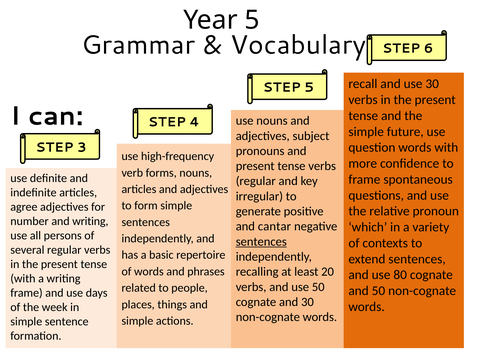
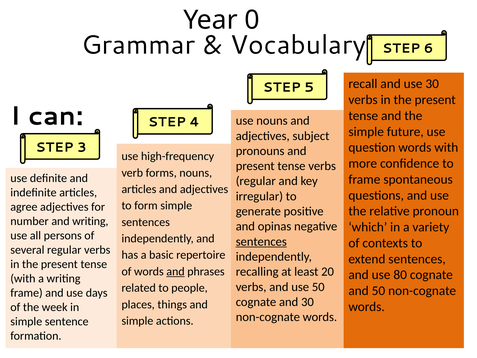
Year 5: 5 -> 0
cantar: cantar -> opinas
and at (176, 271) underline: none -> present
